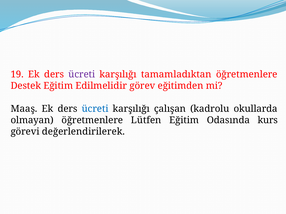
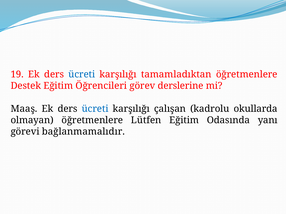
ücreti at (82, 75) colour: purple -> blue
Edilmelidir: Edilmelidir -> Öğrencileri
eğitimden: eğitimden -> derslerine
kurs: kurs -> yanı
değerlendirilerek: değerlendirilerek -> bağlanmamalıdır
